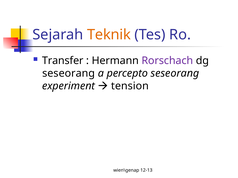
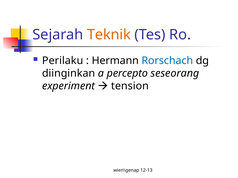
Transfer: Transfer -> Perilaku
Rorschach colour: purple -> blue
seseorang at (69, 73): seseorang -> diinginkan
